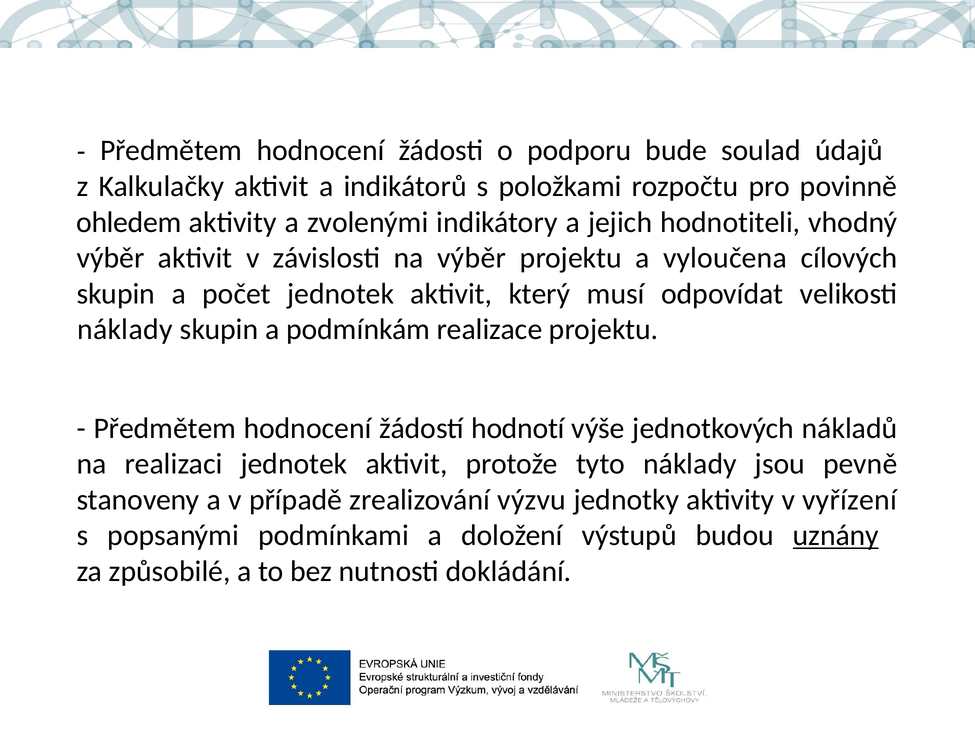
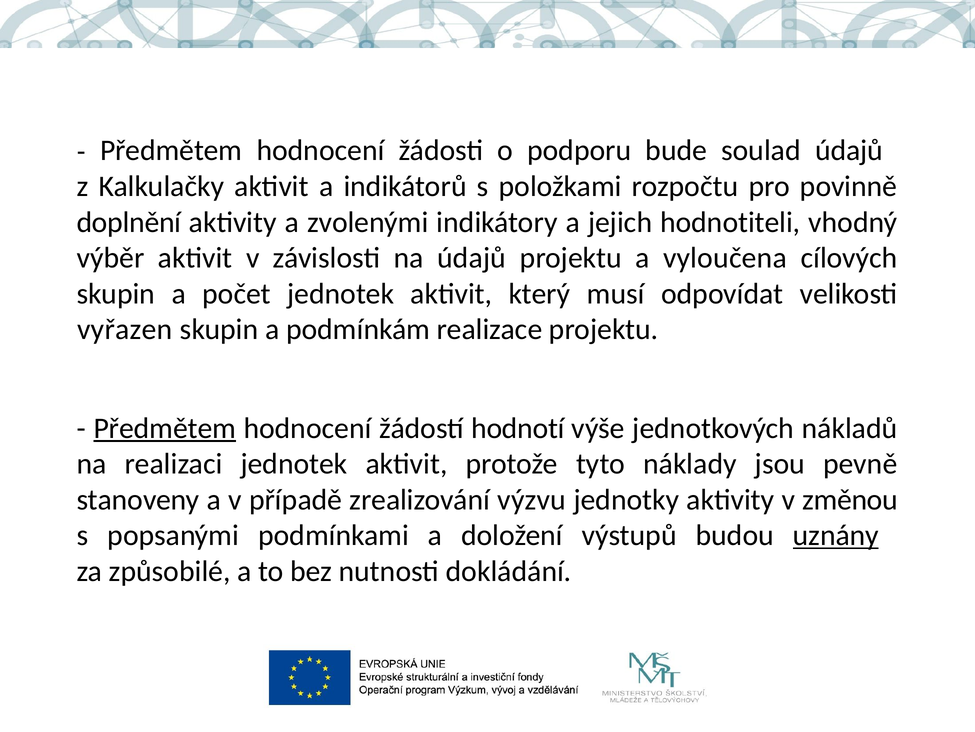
ohledem: ohledem -> doplnění
na výběr: výběr -> údajů
náklady at (125, 329): náklady -> vyřazen
Předmětem at (165, 428) underline: none -> present
vyřízení: vyřízení -> změnou
